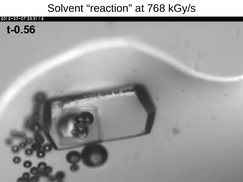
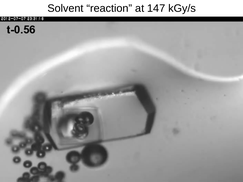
768: 768 -> 147
